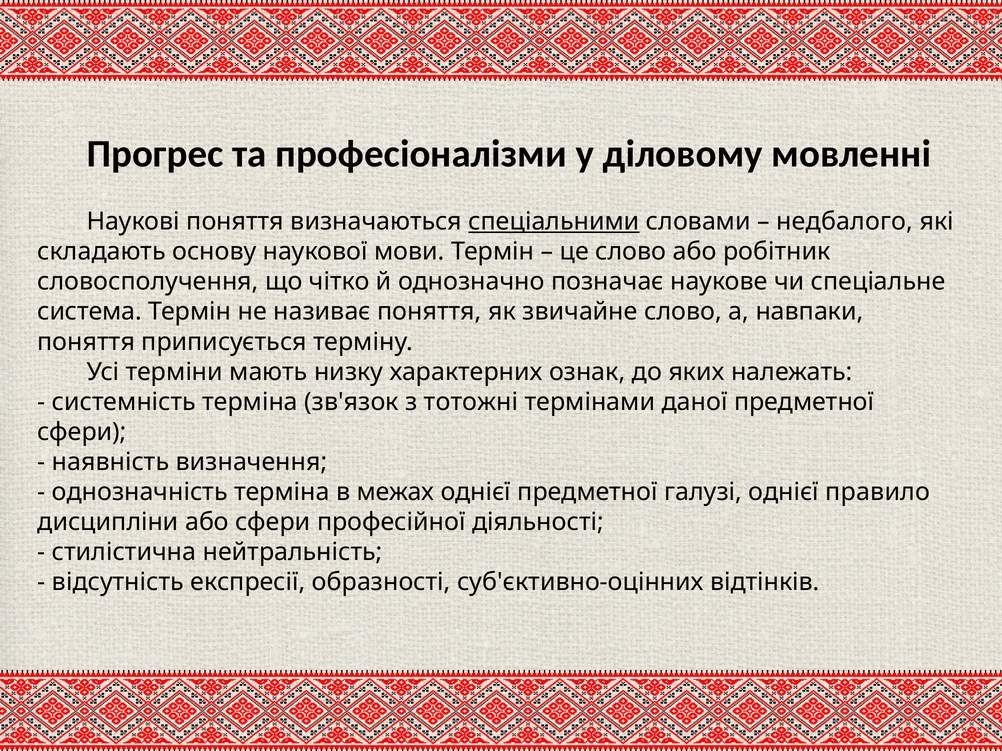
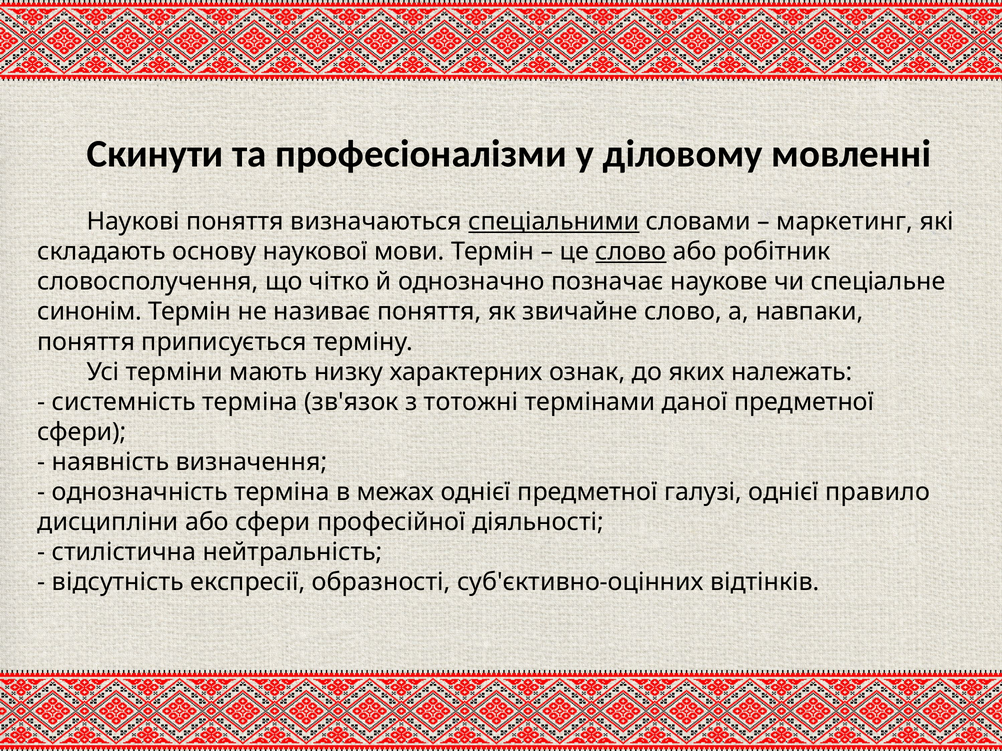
Прогрес: Прогрес -> Скинути
недбалого: недбалого -> маркетинг
слово at (631, 252) underline: none -> present
система: система -> синонім
